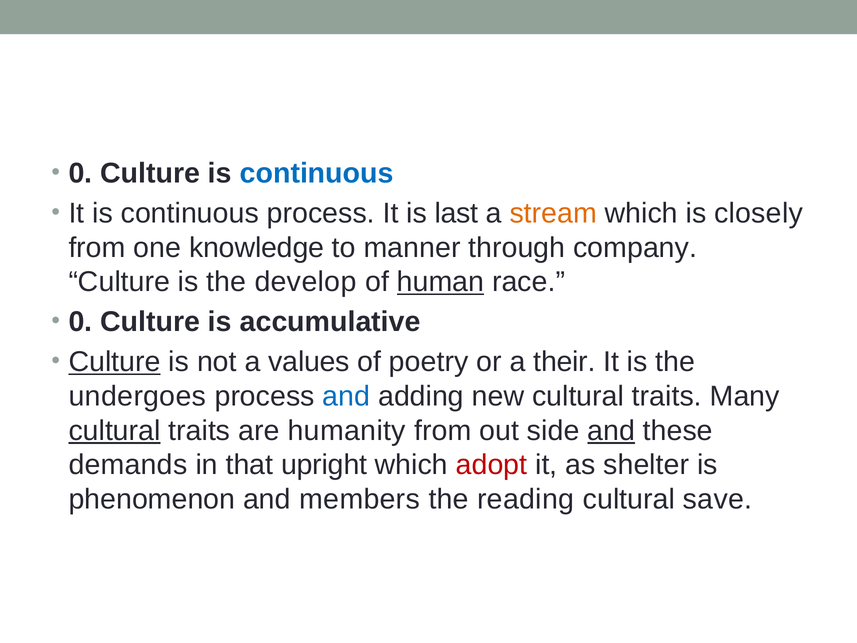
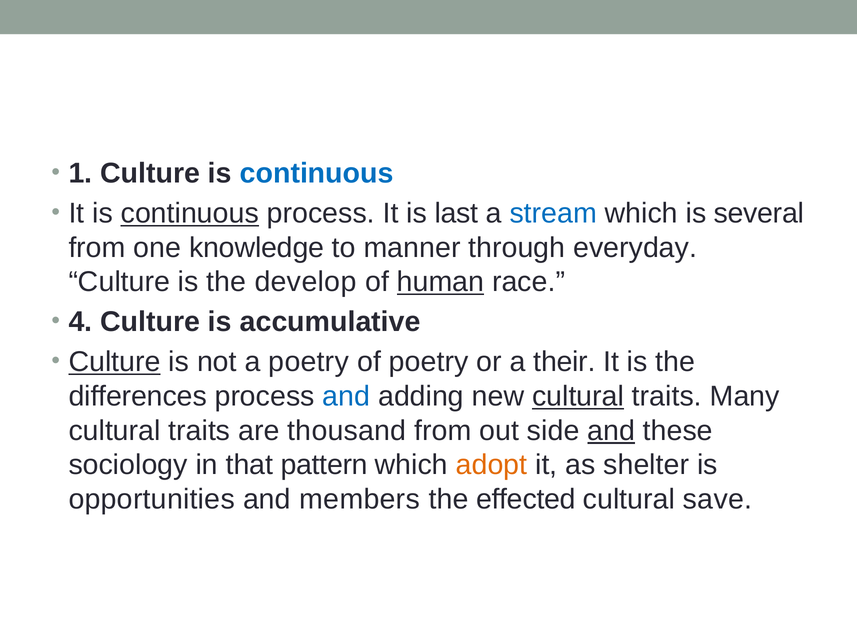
0 at (80, 173): 0 -> 1
continuous at (190, 213) underline: none -> present
stream colour: orange -> blue
closely: closely -> several
company: company -> everyday
0 at (80, 322): 0 -> 4
a values: values -> poetry
undergoes: undergoes -> differences
cultural at (578, 396) underline: none -> present
cultural at (115, 430) underline: present -> none
humanity: humanity -> thousand
demands: demands -> sociology
upright: upright -> pattern
adopt colour: red -> orange
phenomenon: phenomenon -> opportunities
reading: reading -> effected
